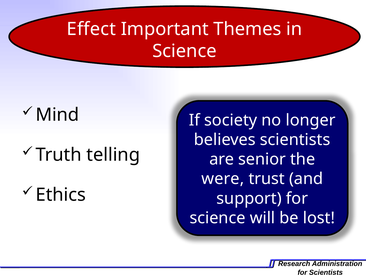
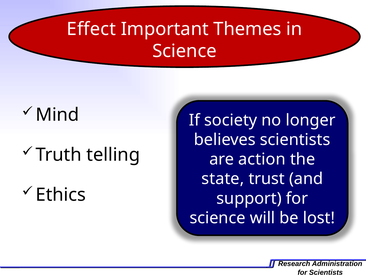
senior: senior -> action
were: were -> state
